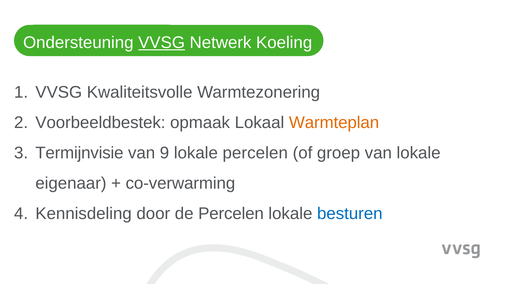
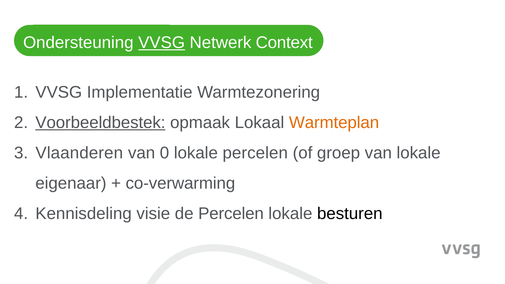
Koeling: Koeling -> Context
Kwaliteitsvolle: Kwaliteitsvolle -> Implementatie
Voorbeeldbestek underline: none -> present
Termijnvisie: Termijnvisie -> Vlaanderen
9: 9 -> 0
door: door -> visie
besturen colour: blue -> black
